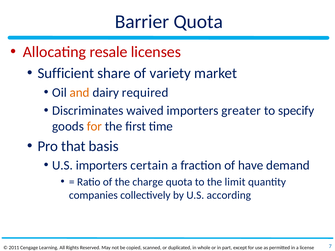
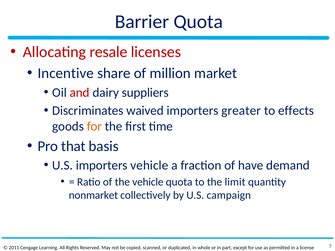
Sufficient: Sufficient -> Incentive
variety: variety -> million
and colour: orange -> red
required: required -> suppliers
specify: specify -> effects
importers certain: certain -> vehicle
the charge: charge -> vehicle
companies: companies -> nonmarket
according: according -> campaign
